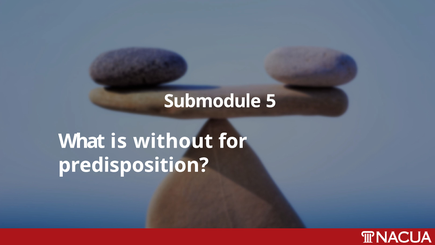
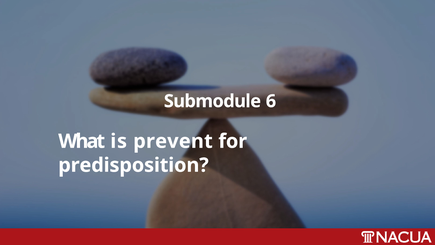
5: 5 -> 6
without: without -> prevent
